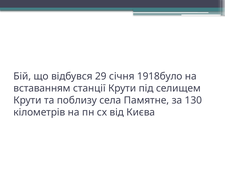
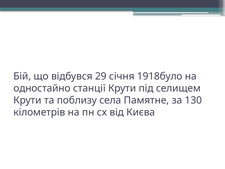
вставанням: вставанням -> одностайно
